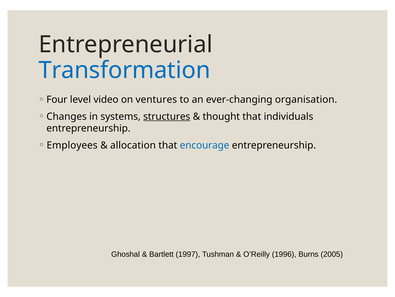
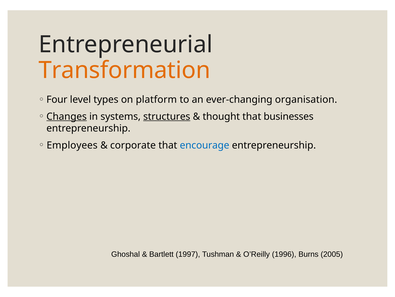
Transformation colour: blue -> orange
video: video -> types
ventures: ventures -> platform
Changes underline: none -> present
individuals: individuals -> businesses
allocation: allocation -> corporate
